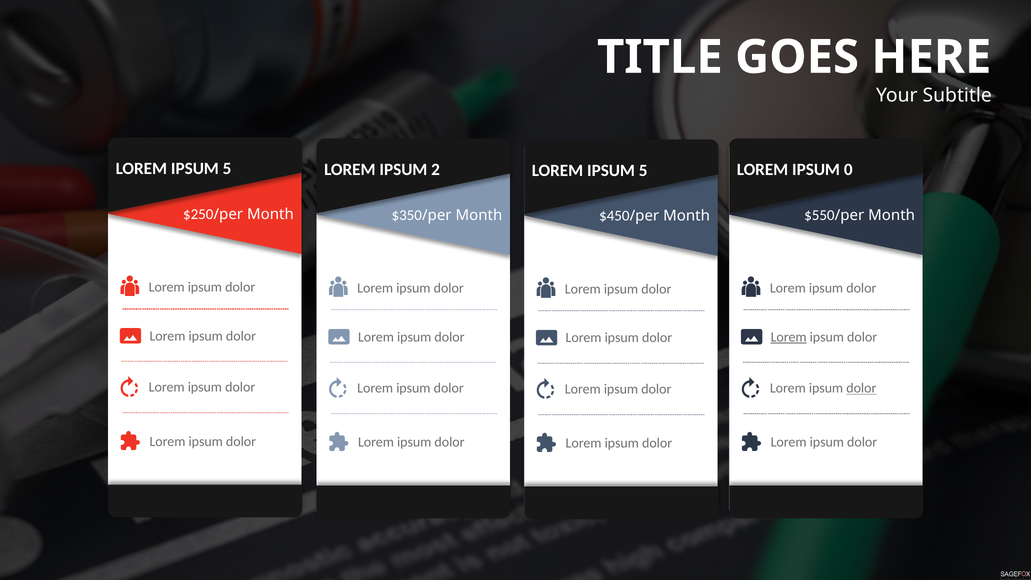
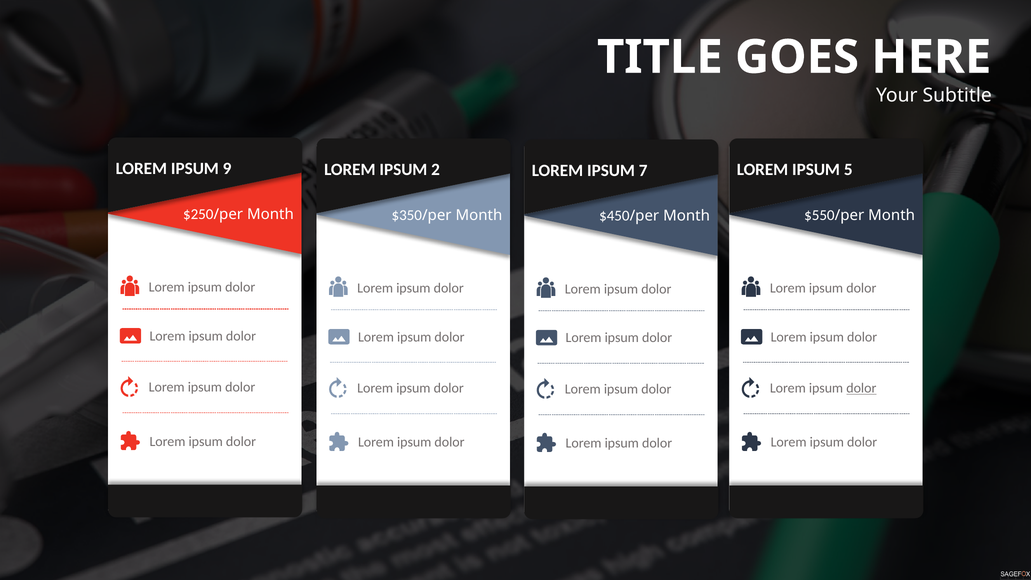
5 at (227, 169): 5 -> 9
0: 0 -> 5
5 at (643, 170): 5 -> 7
Lorem at (789, 337) underline: present -> none
